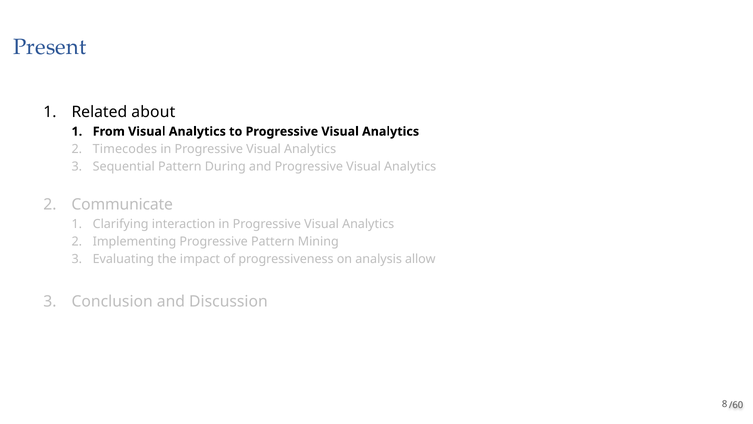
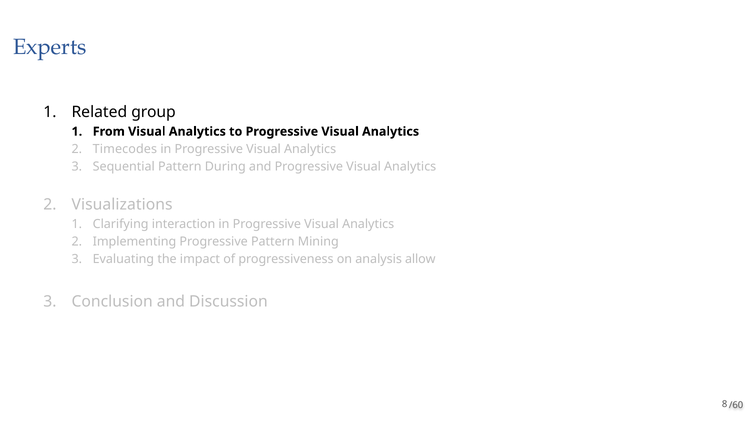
Present: Present -> Experts
about: about -> group
Communicate: Communicate -> Visualizations
